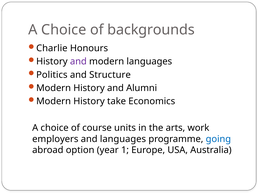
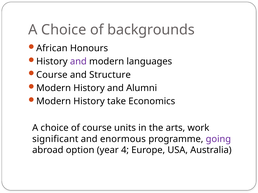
Charlie: Charlie -> African
Politics at (52, 75): Politics -> Course
employers: employers -> significant
and languages: languages -> enormous
going colour: blue -> purple
1: 1 -> 4
